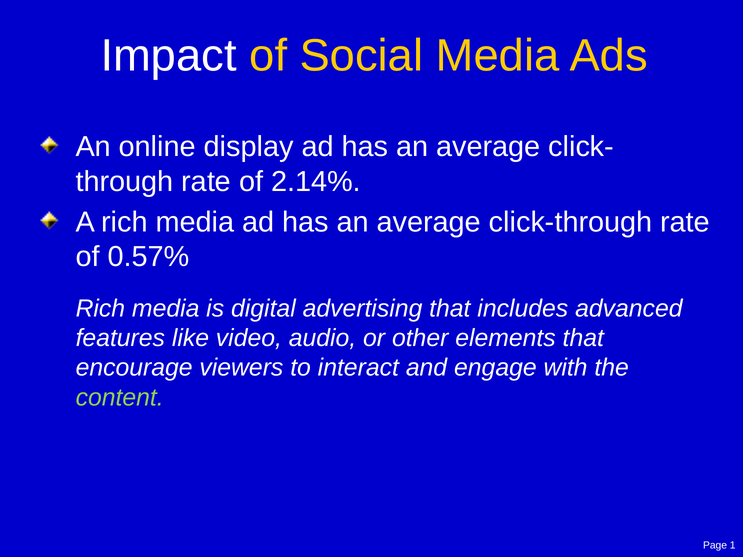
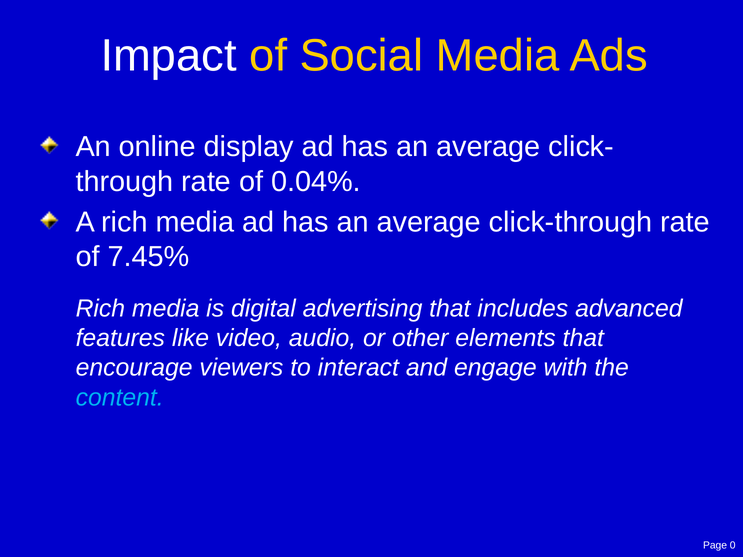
2.14%: 2.14% -> 0.04%
0.57%: 0.57% -> 7.45%
content colour: light green -> light blue
1: 1 -> 0
